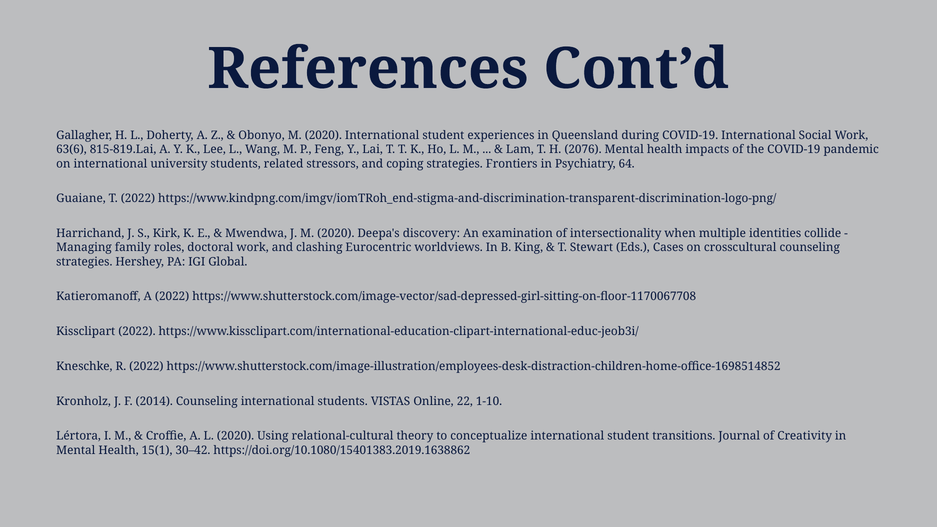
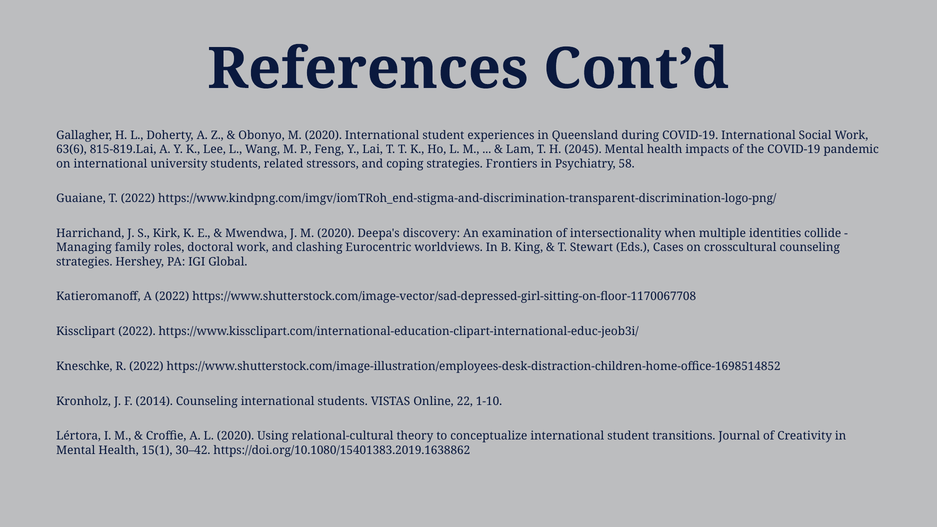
2076: 2076 -> 2045
64: 64 -> 58
